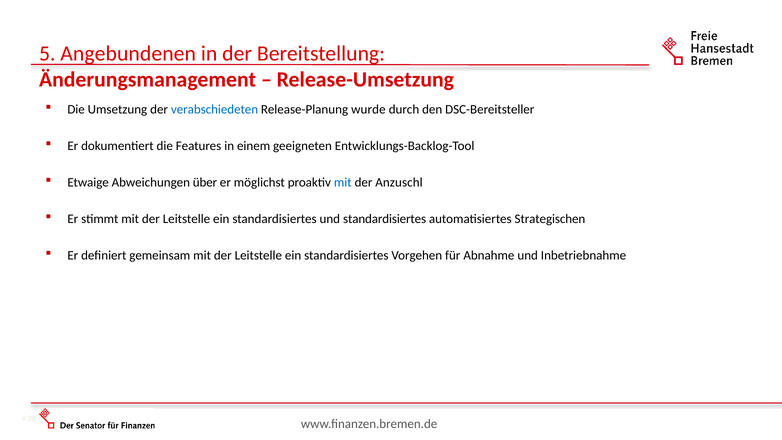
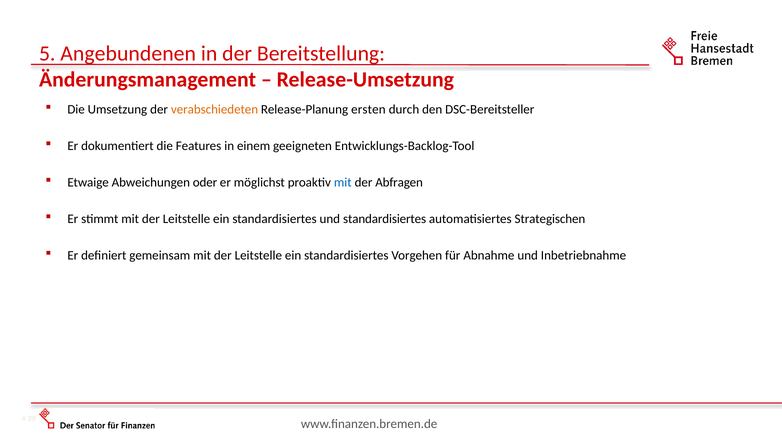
verabschiedeten colour: blue -> orange
wurde: wurde -> ersten
über: über -> oder
Anzuschl: Anzuschl -> Abfragen
